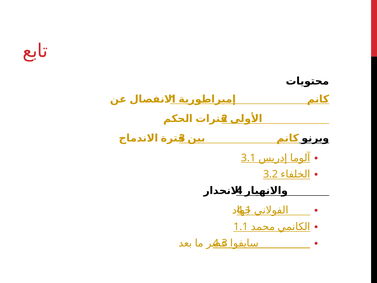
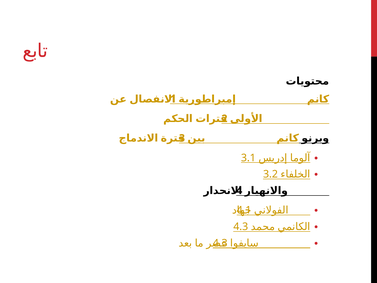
1.1 at (241, 226): 1.1 -> 4.3
